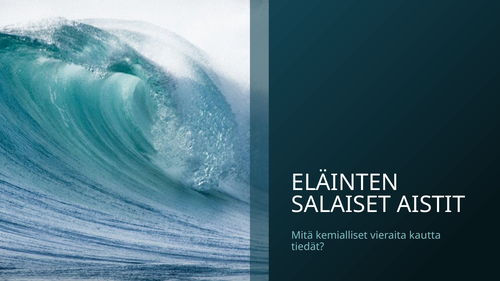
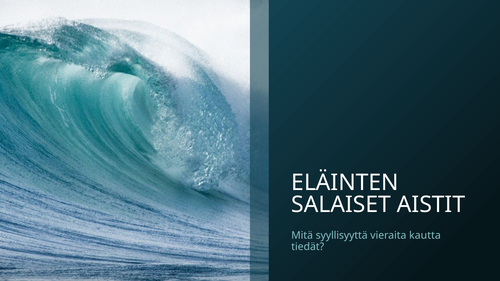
kemialliset: kemialliset -> syyllisyyttä
